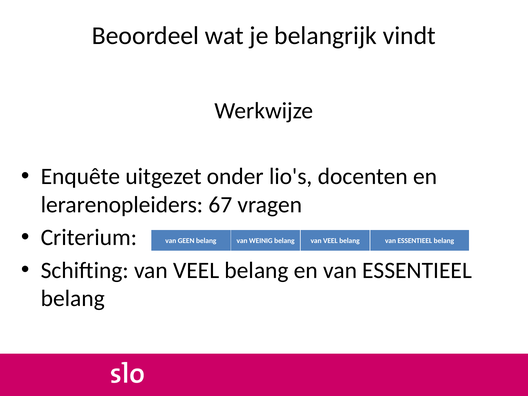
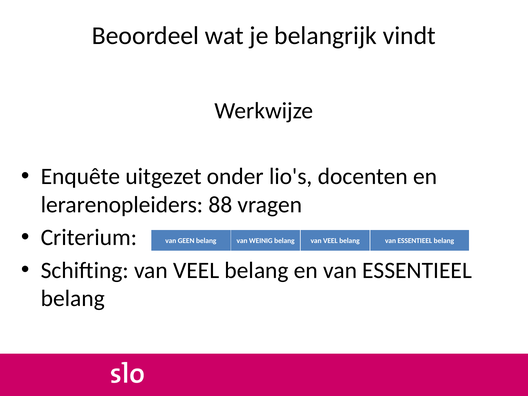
67: 67 -> 88
